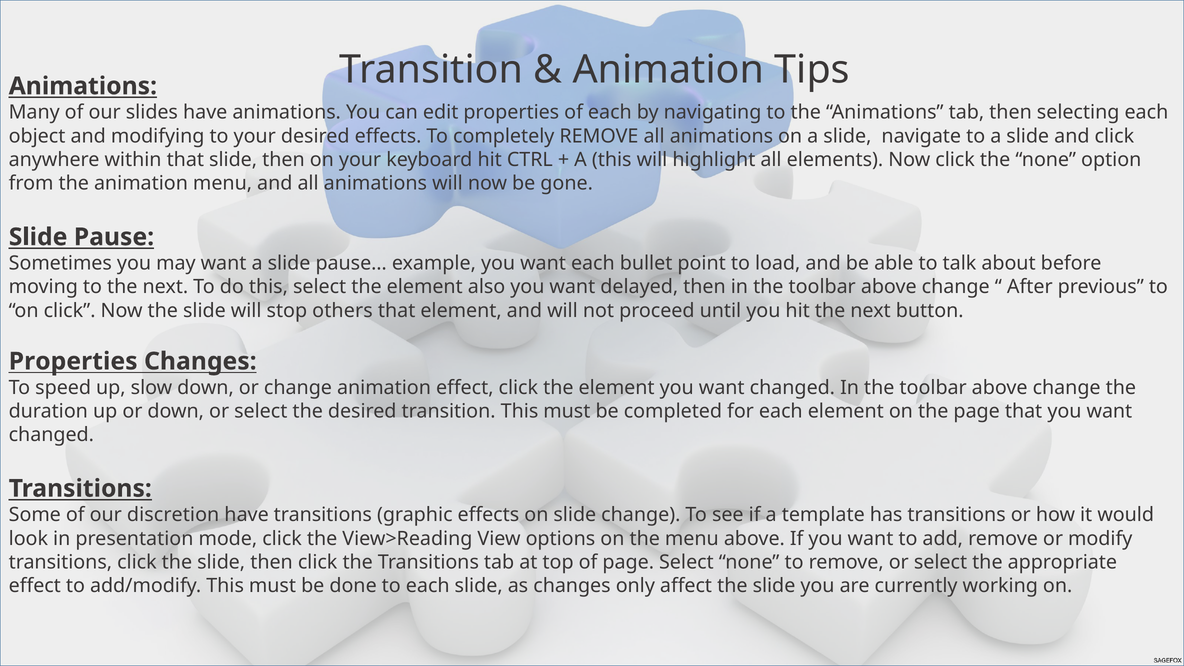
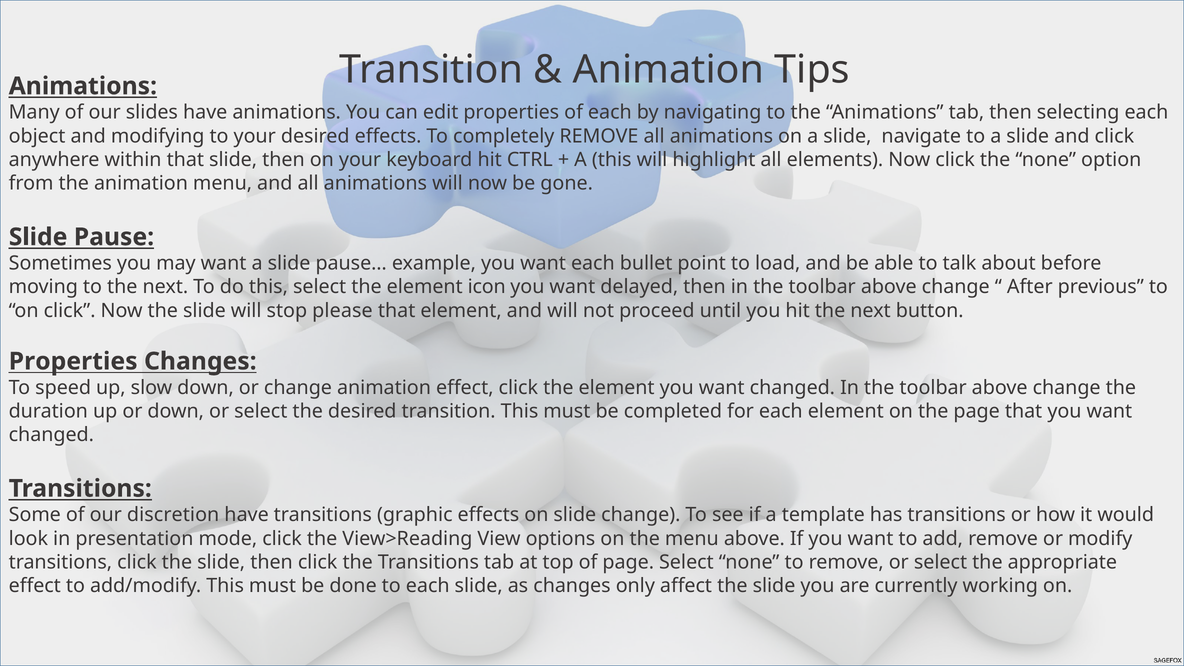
also: also -> icon
others: others -> please
